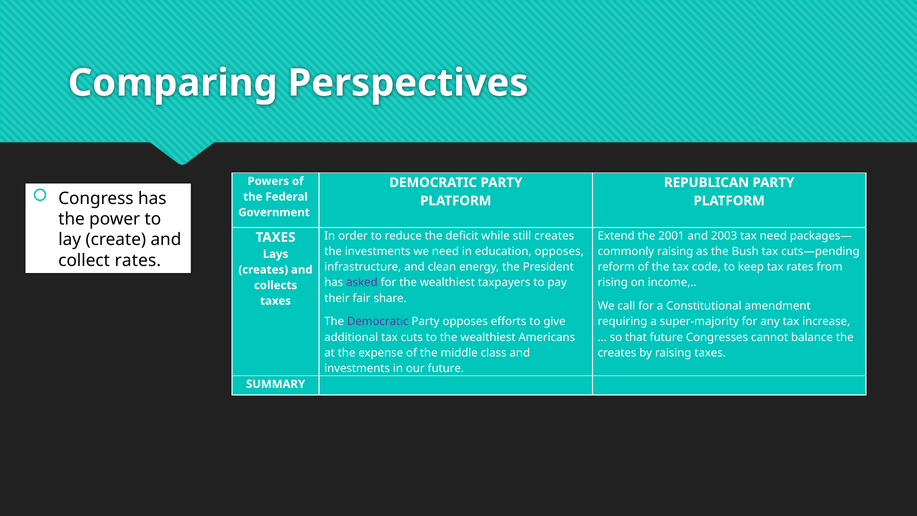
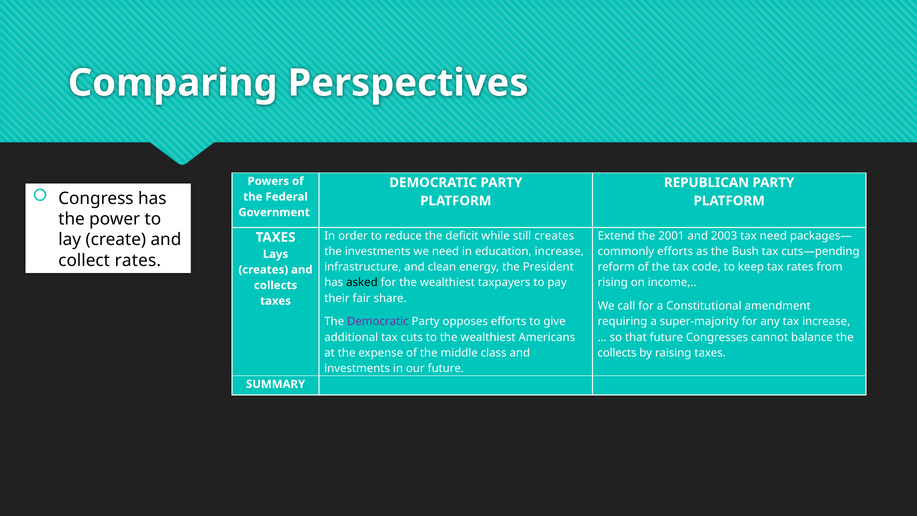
education opposes: opposes -> increase
raising at (675, 251): raising -> efforts
asked colour: purple -> black
creates at (617, 353): creates -> collects
